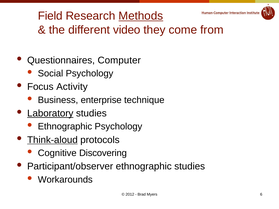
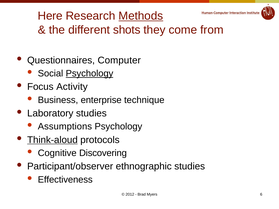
Field: Field -> Here
video: video -> shots
Psychology at (90, 74) underline: none -> present
Laboratory underline: present -> none
Ethnographic at (65, 127): Ethnographic -> Assumptions
Workarounds: Workarounds -> Effectiveness
